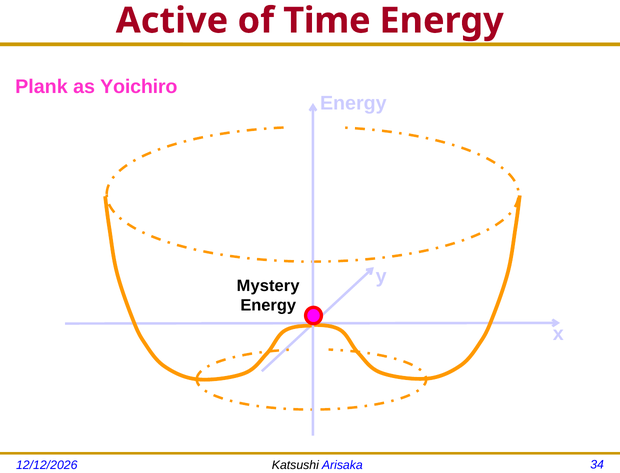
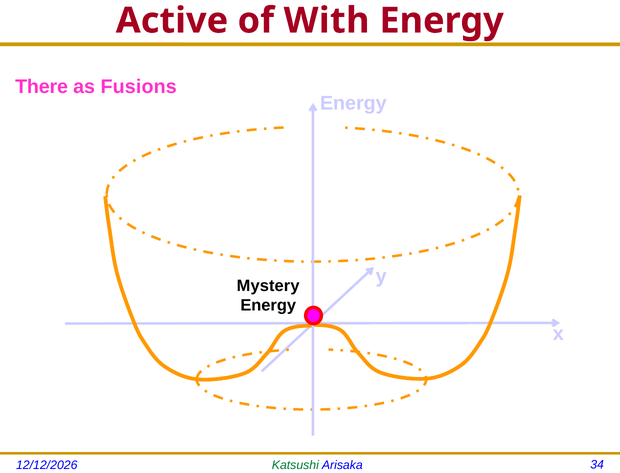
Time: Time -> With
Plank: Plank -> There
Yoichiro: Yoichiro -> Fusions
Katsushi colour: black -> green
